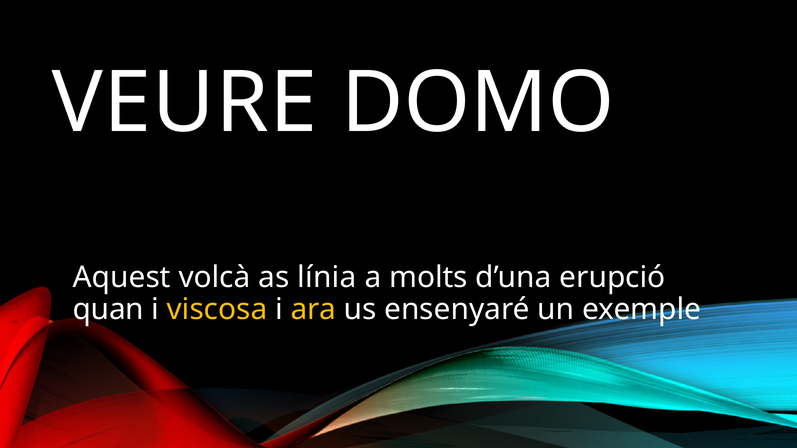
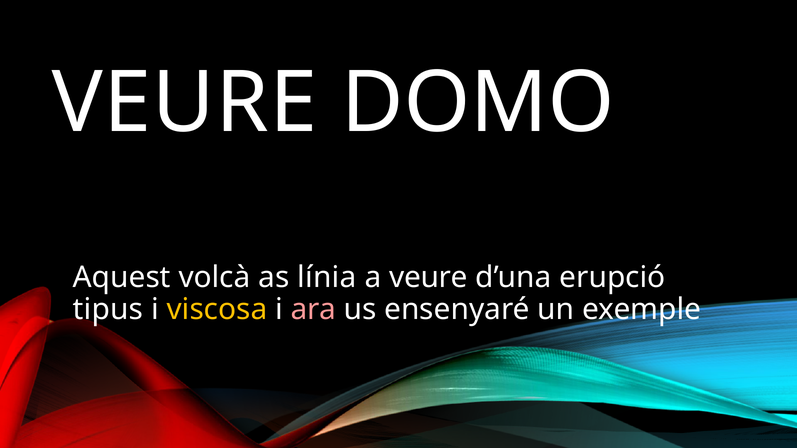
a molts: molts -> veure
quan: quan -> tipus
ara colour: yellow -> pink
